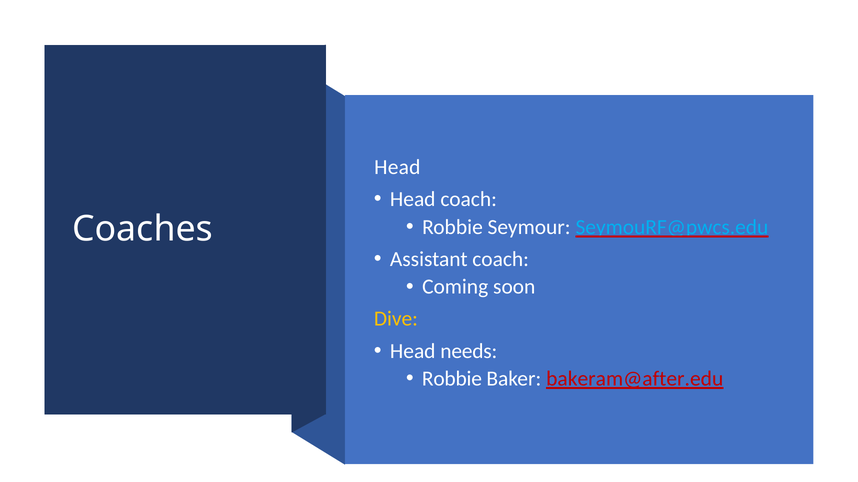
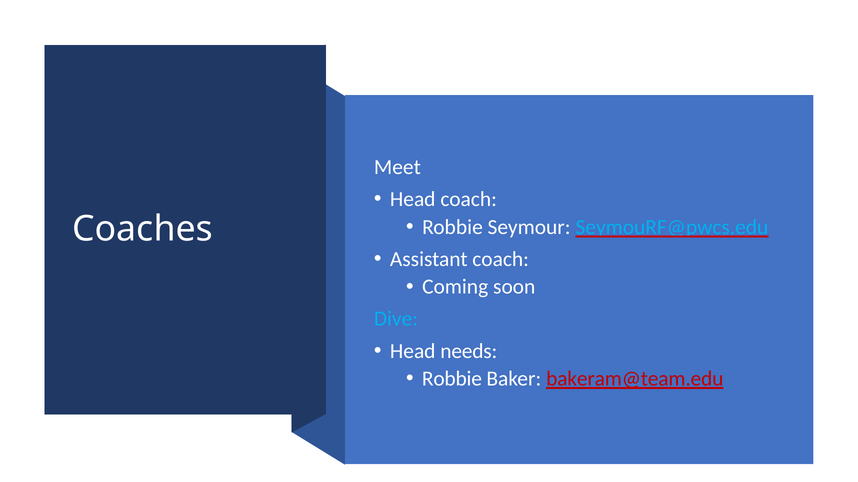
Head at (397, 167): Head -> Meet
Dive colour: yellow -> light blue
bakeram@after.edu: bakeram@after.edu -> bakeram@team.edu
